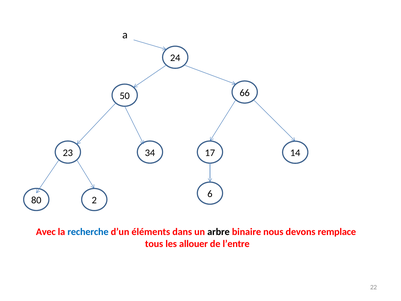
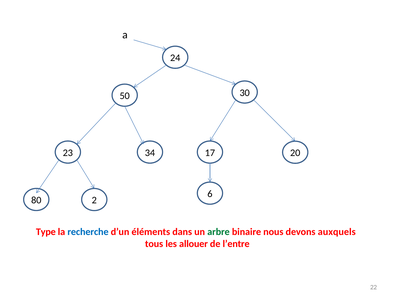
66: 66 -> 30
14: 14 -> 20
Avec: Avec -> Type
arbre colour: black -> green
remplace: remplace -> auxquels
